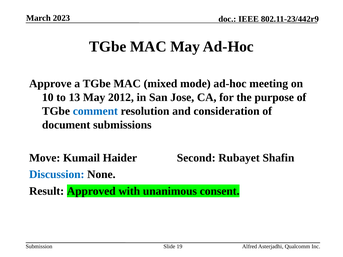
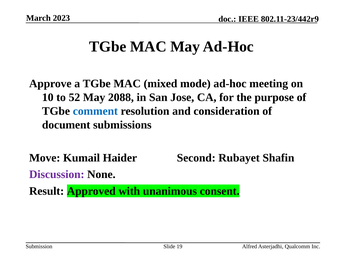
13: 13 -> 52
2012: 2012 -> 2088
Discussion colour: blue -> purple
